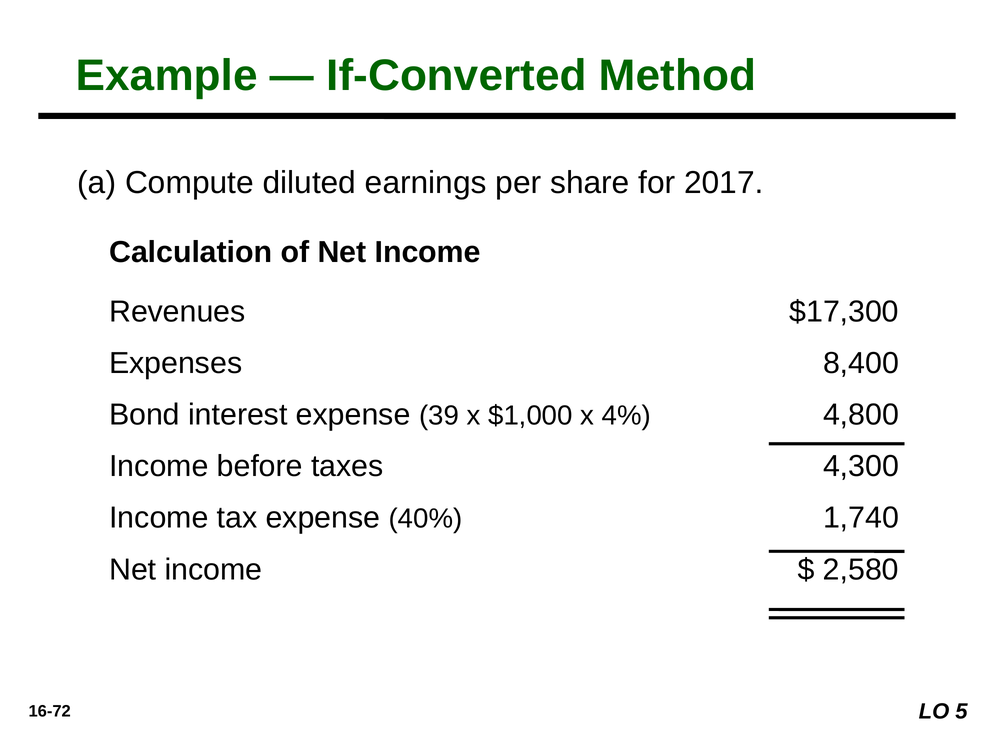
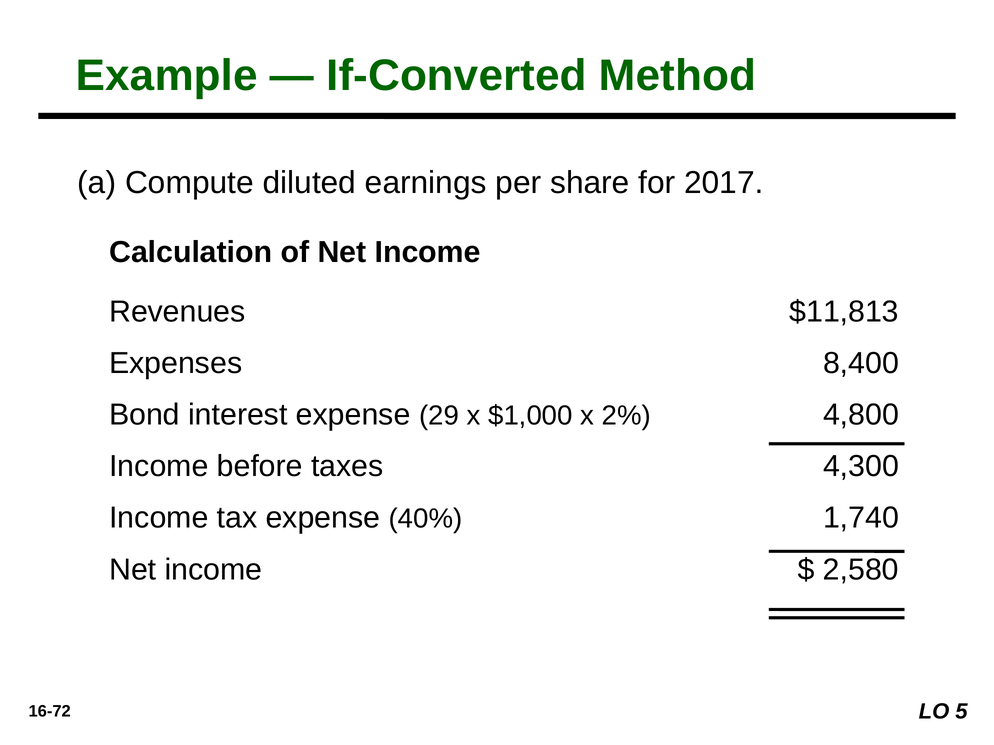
$17,300: $17,300 -> $11,813
39: 39 -> 29
4%: 4% -> 2%
